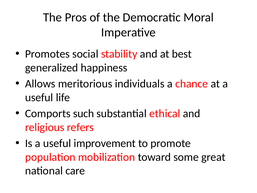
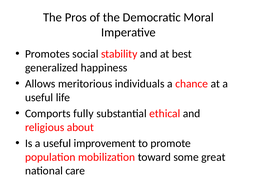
such: such -> fully
refers: refers -> about
